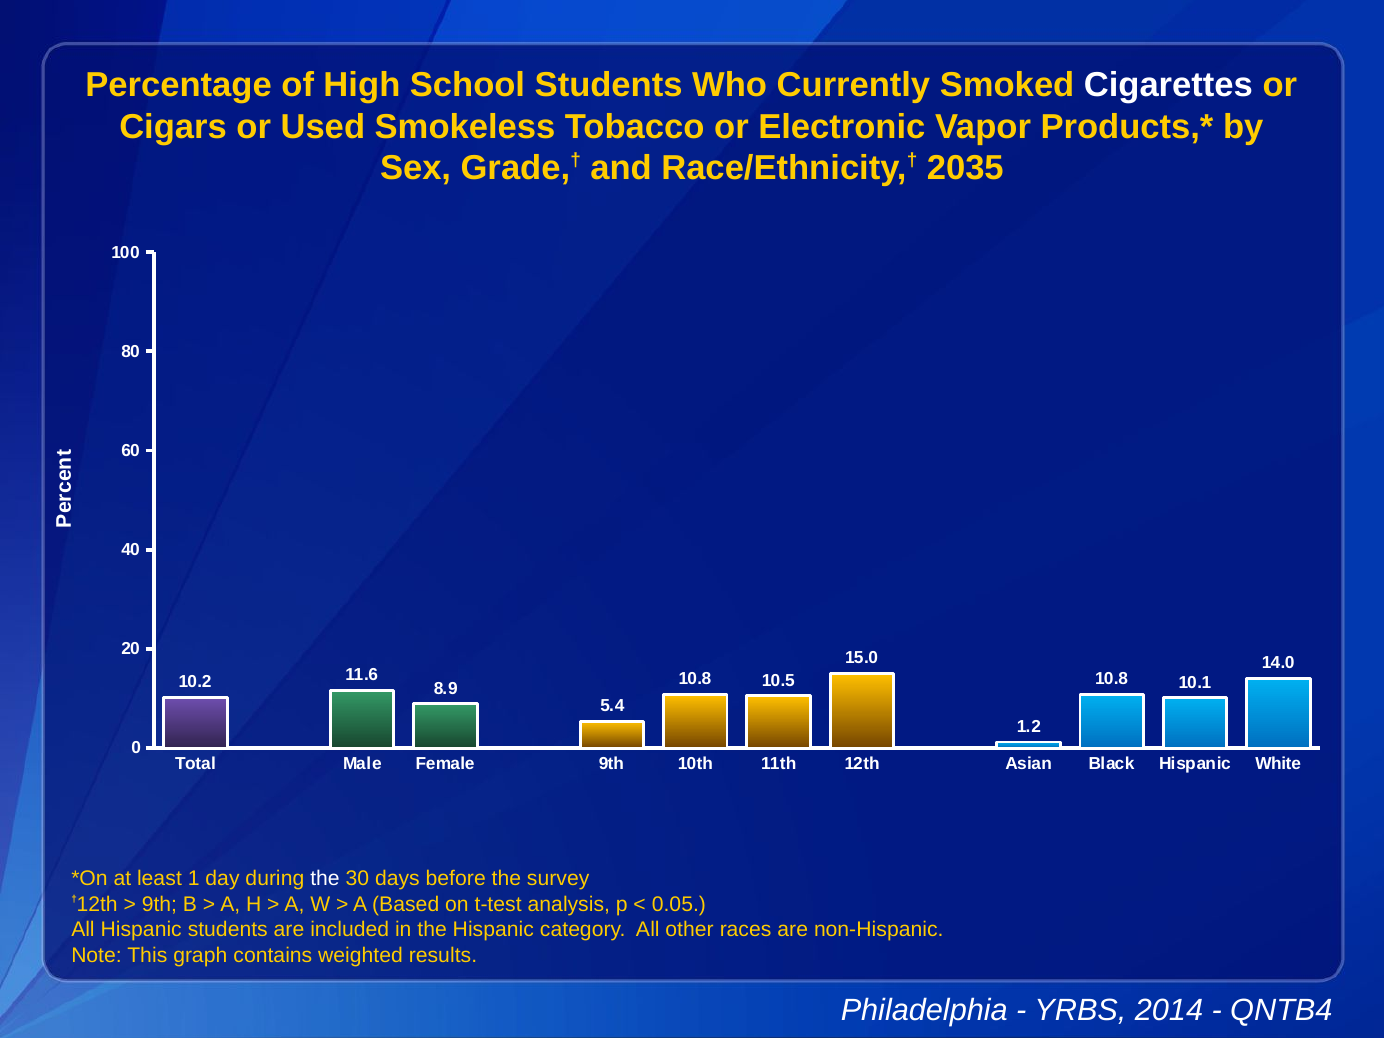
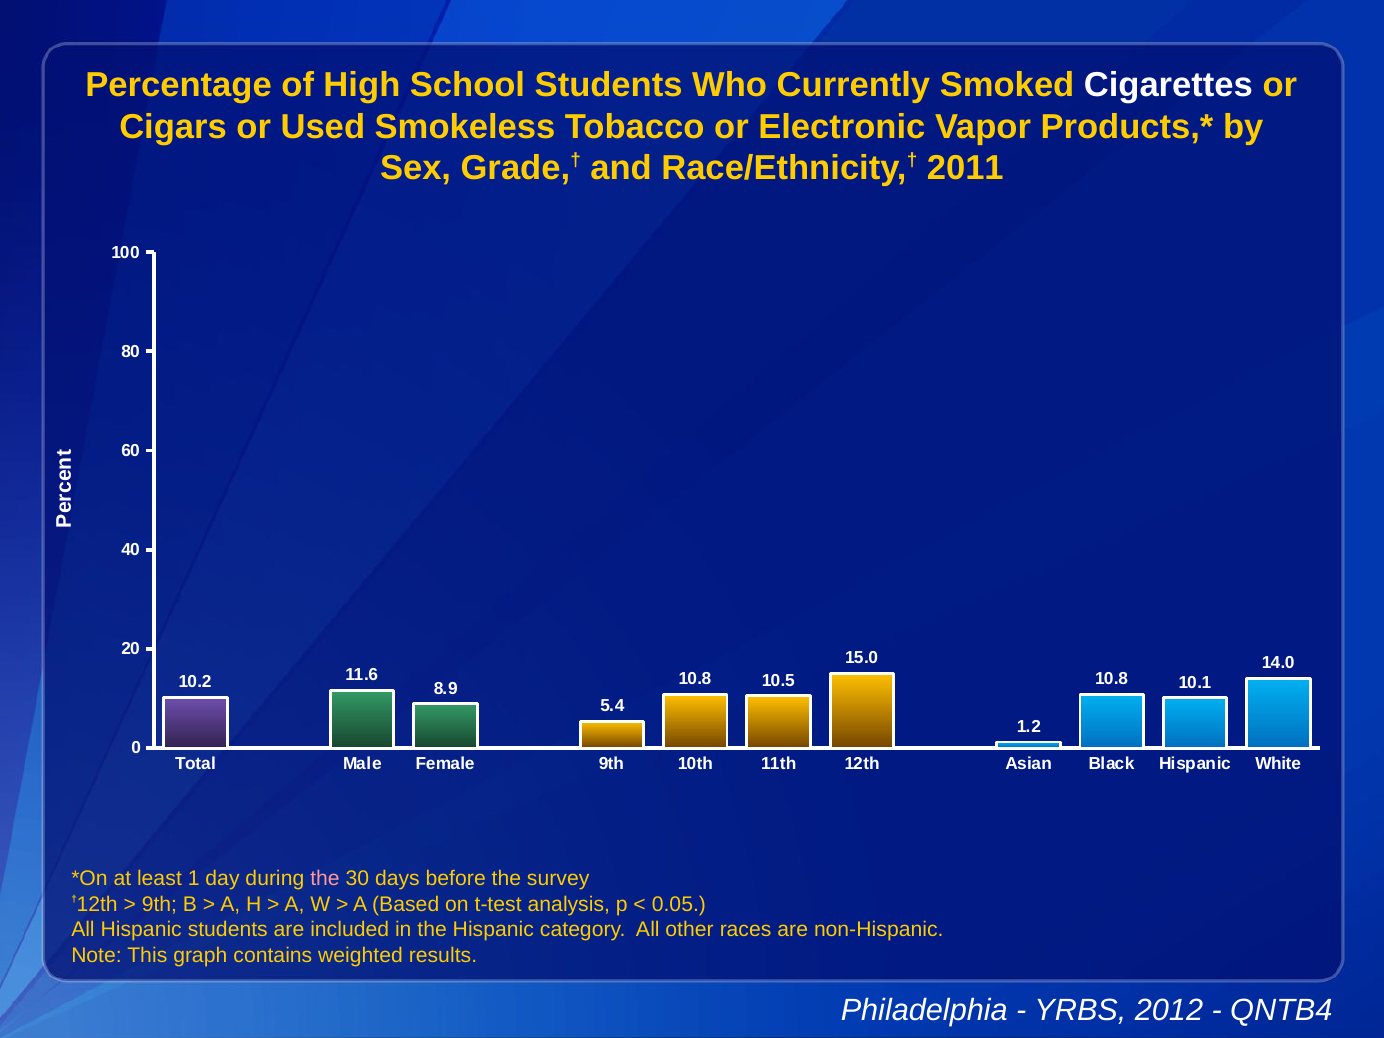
2035: 2035 -> 2011
the at (325, 879) colour: white -> pink
2014: 2014 -> 2012
